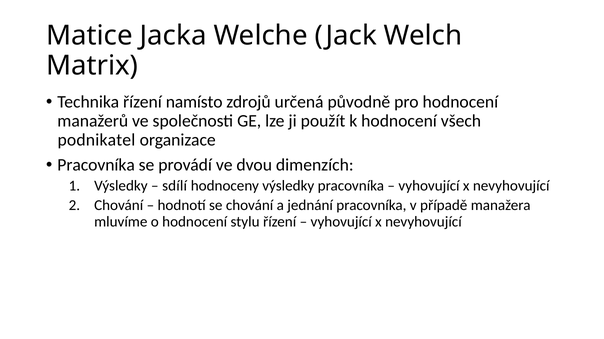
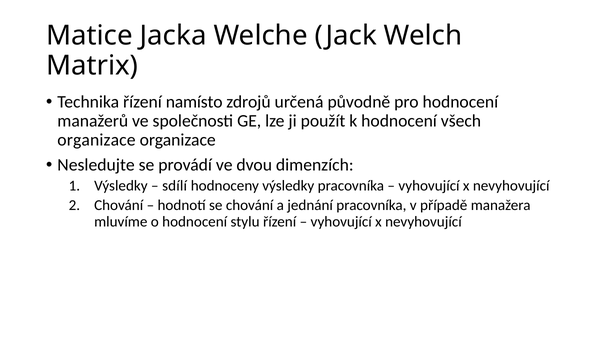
podnikatel at (96, 140): podnikatel -> organizace
Pracovníka at (96, 166): Pracovníka -> Nesledujte
